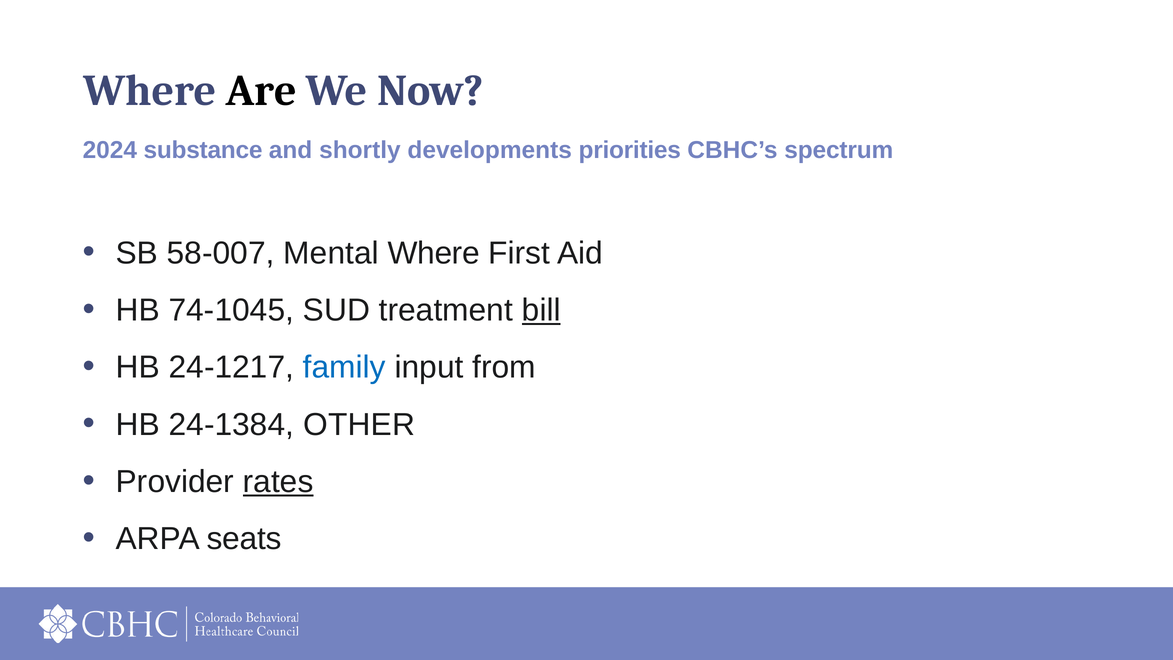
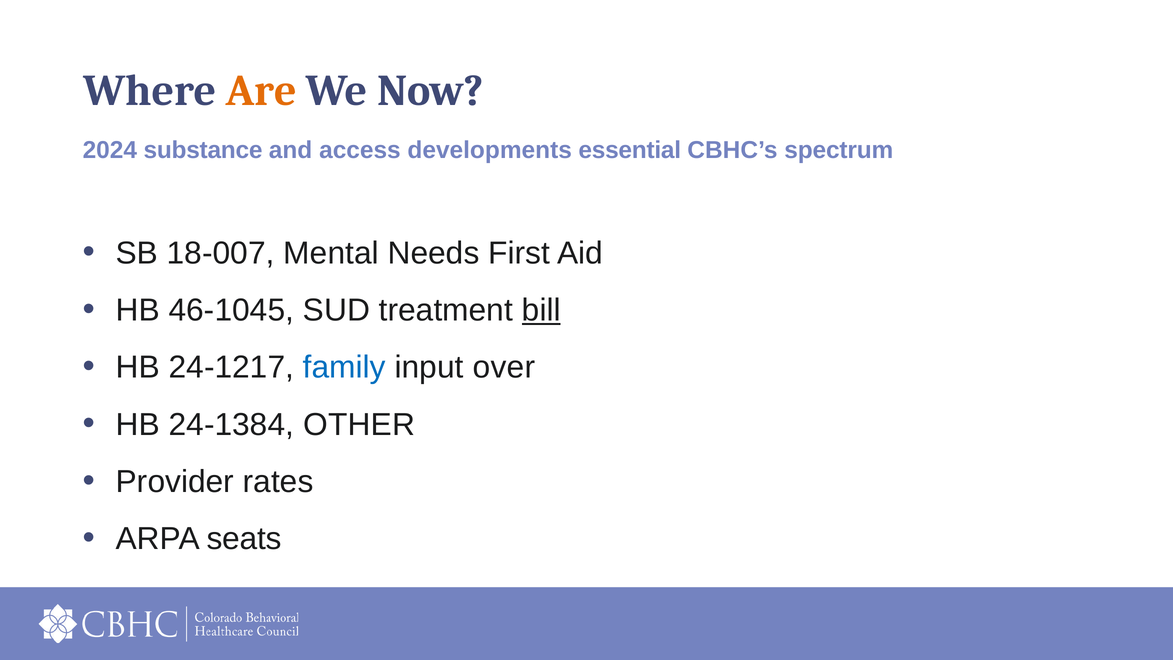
Are colour: black -> orange
shortly: shortly -> access
priorities: priorities -> essential
58-007: 58-007 -> 18-007
Mental Where: Where -> Needs
74-1045: 74-1045 -> 46-1045
from: from -> over
rates underline: present -> none
